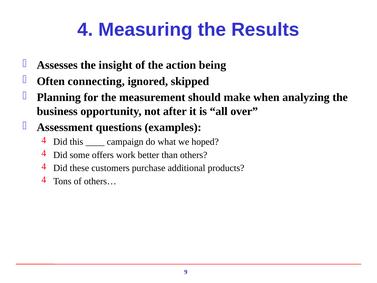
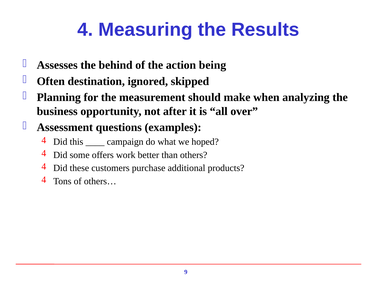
insight: insight -> behind
connecting: connecting -> destination
